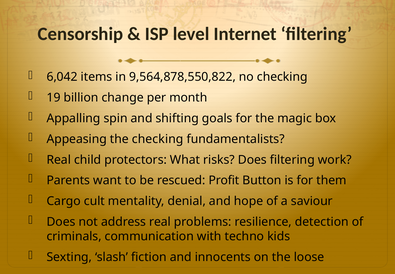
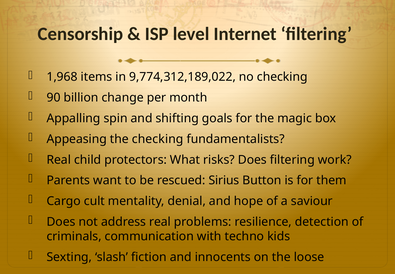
6,042: 6,042 -> 1,968
9,564,878,550,822: 9,564,878,550,822 -> 9,774,312,189,022
19: 19 -> 90
Profit: Profit -> Sirius
